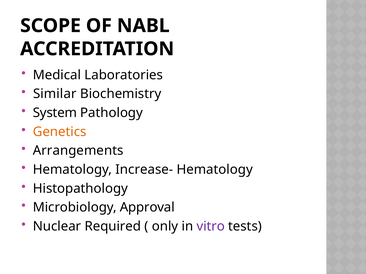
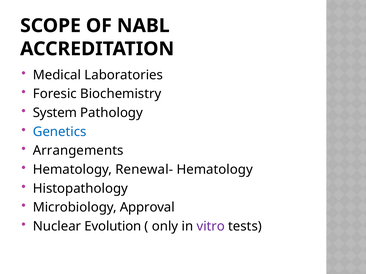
Similar: Similar -> Foresic
Genetics colour: orange -> blue
Increase-: Increase- -> Renewal-
Required: Required -> Evolution
